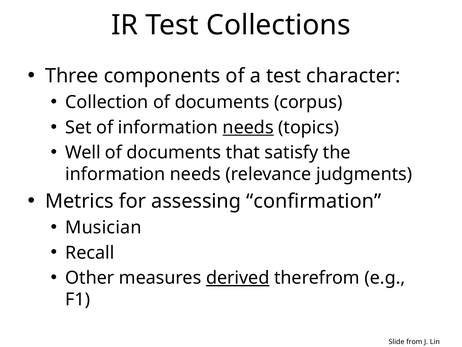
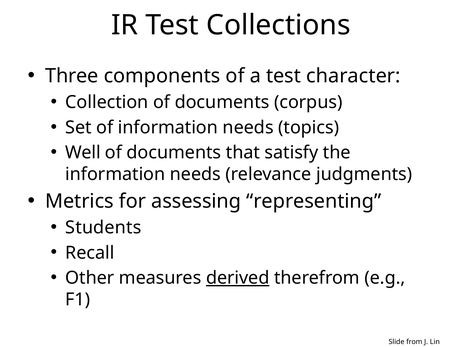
needs at (248, 127) underline: present -> none
confirmation: confirmation -> representing
Musician: Musician -> Students
